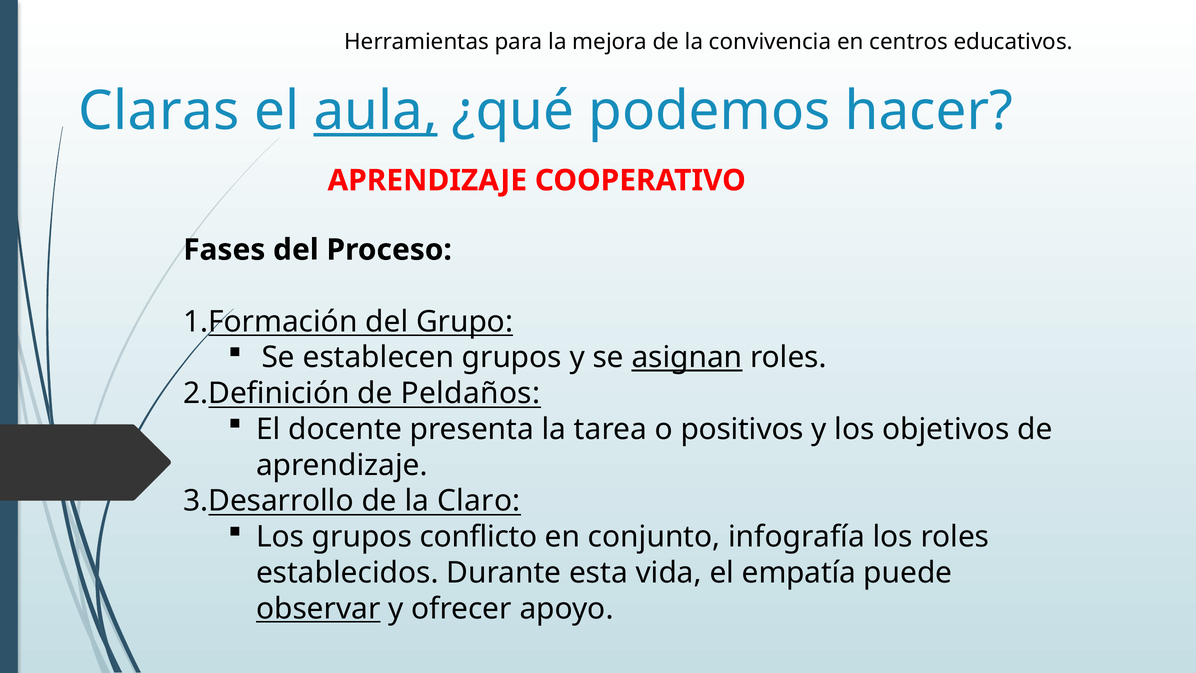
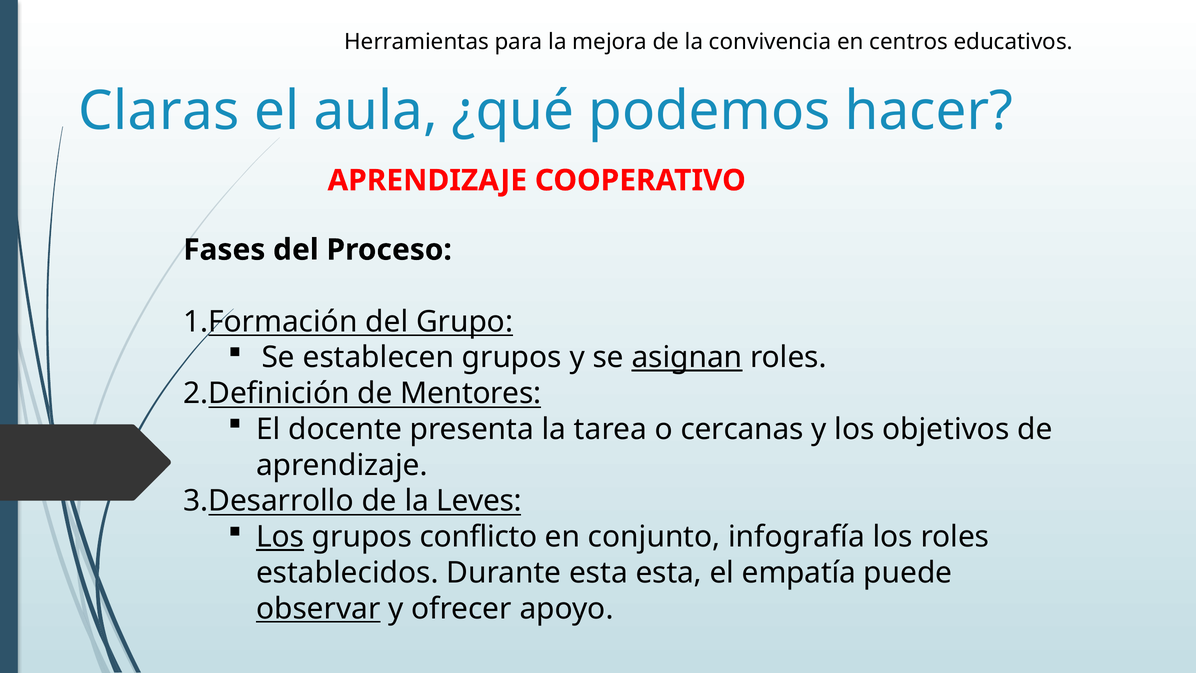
aula underline: present -> none
Peldaños: Peldaños -> Mentores
positivos: positivos -> cercanas
Claro: Claro -> Leves
Los at (280, 537) underline: none -> present
esta vida: vida -> esta
